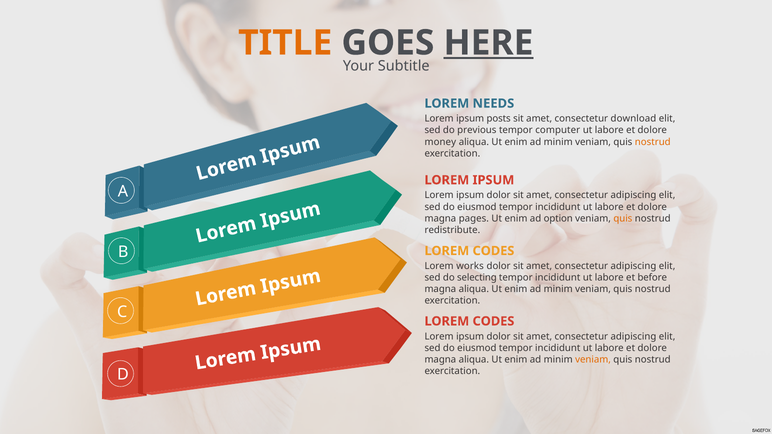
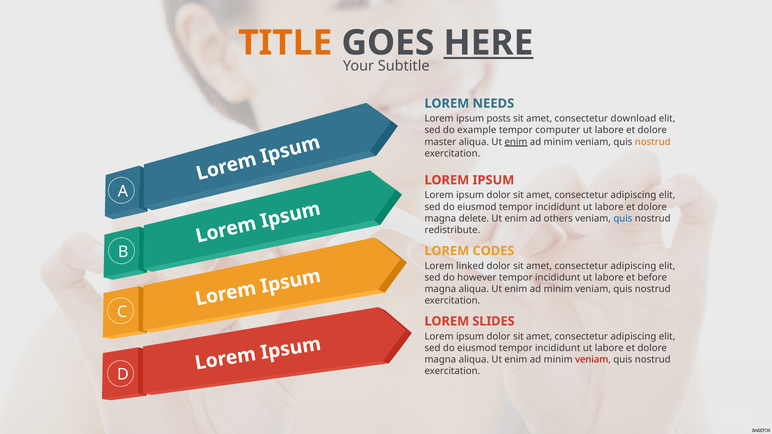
previous: previous -> example
money: money -> master
enim at (516, 142) underline: none -> present
pages: pages -> delete
option: option -> others
quis at (623, 219) colour: orange -> blue
works: works -> linked
selecting: selecting -> however
CODES at (493, 321): CODES -> SLIDES
veniam at (593, 360) colour: orange -> red
